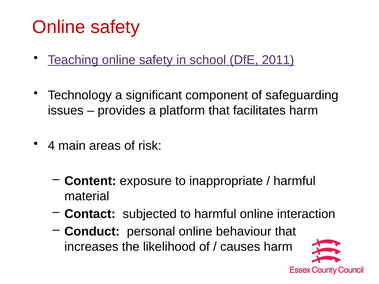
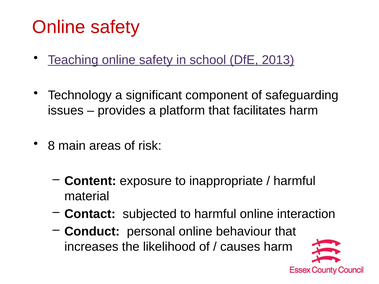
2011: 2011 -> 2013
4: 4 -> 8
